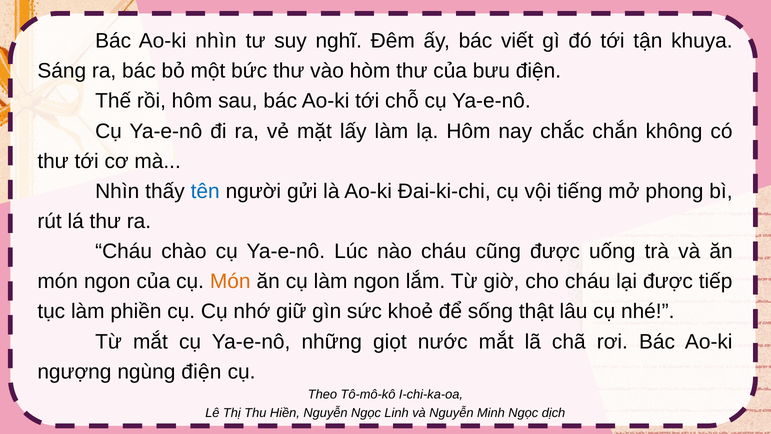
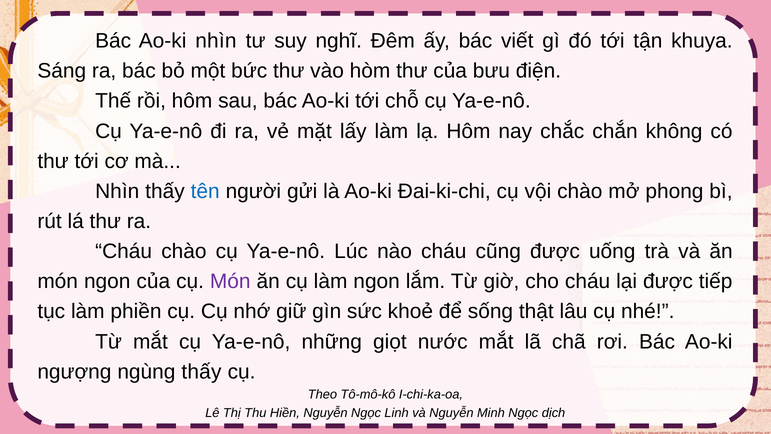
vội tiếng: tiếng -> chào
Món at (230, 281) colour: orange -> purple
ngùng điện: điện -> thấy
